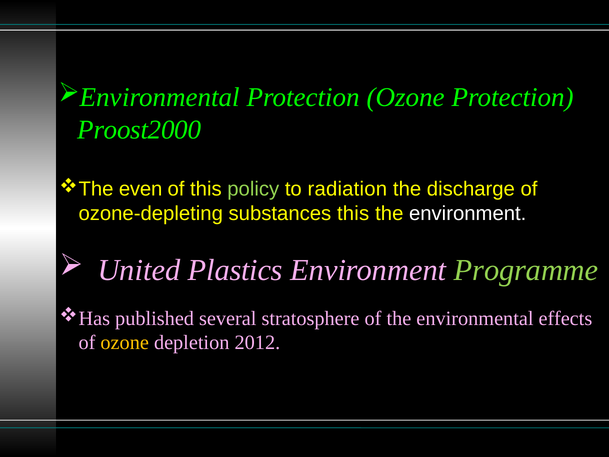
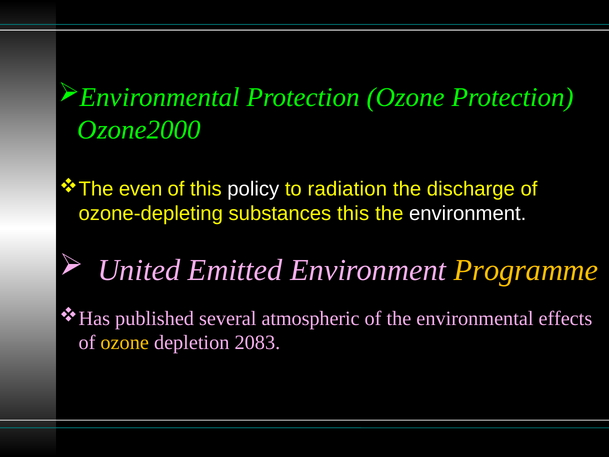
Proost2000: Proost2000 -> Ozone2000
policy colour: light green -> white
Plastics: Plastics -> Emitted
Programme colour: light green -> yellow
stratosphere: stratosphere -> atmospheric
2012: 2012 -> 2083
